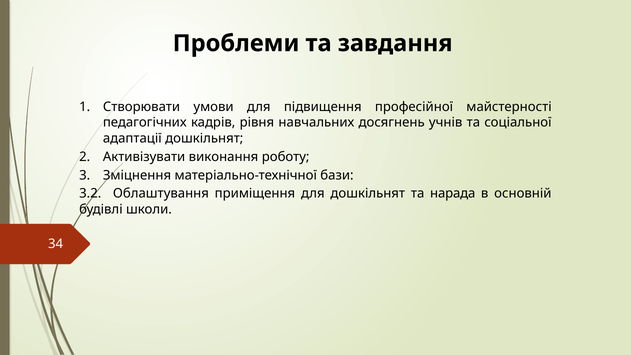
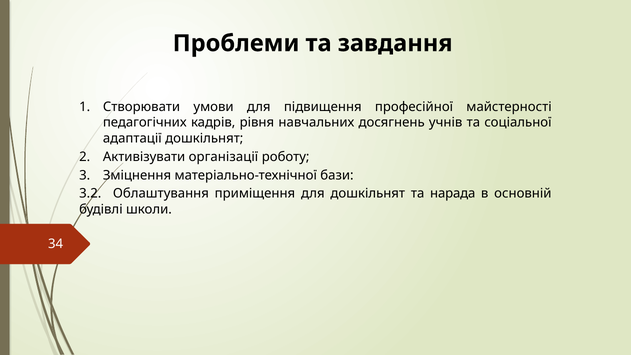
виконання: виконання -> організації
